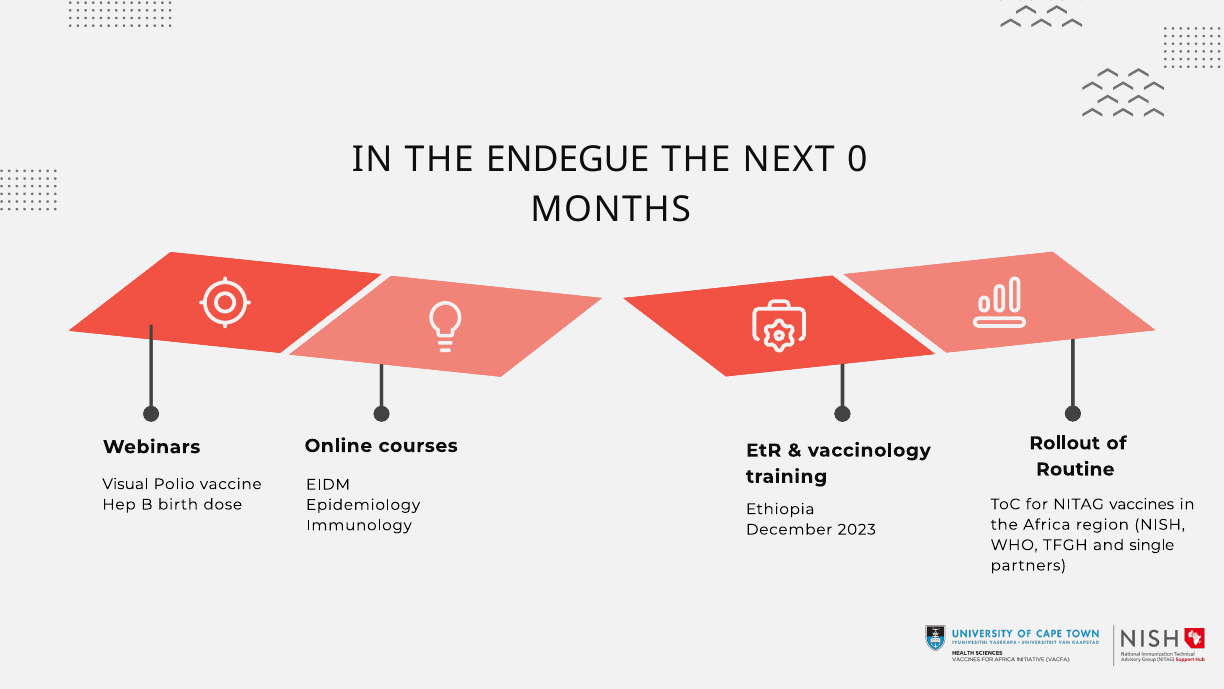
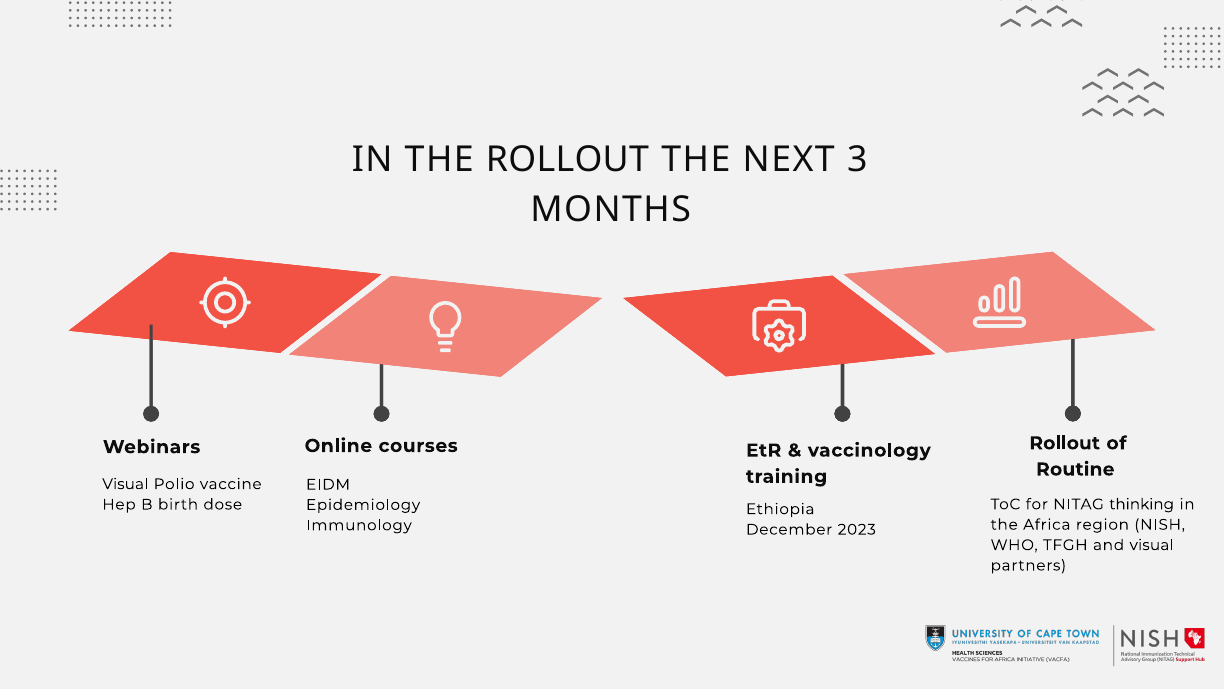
THE ENDEGUE: ENDEGUE -> ROLLOUT
0: 0 -> 3
vaccines: vaccines -> thinking
and single: single -> visual
